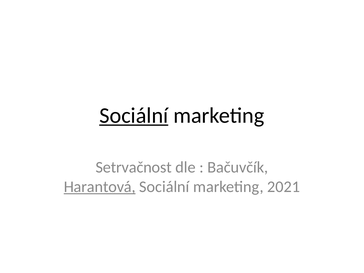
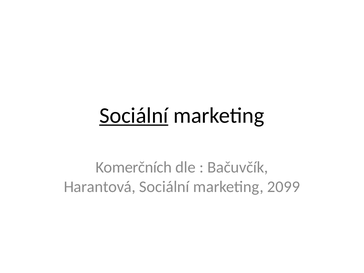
Setrvačnost: Setrvačnost -> Komerčních
Harantová underline: present -> none
2021: 2021 -> 2099
